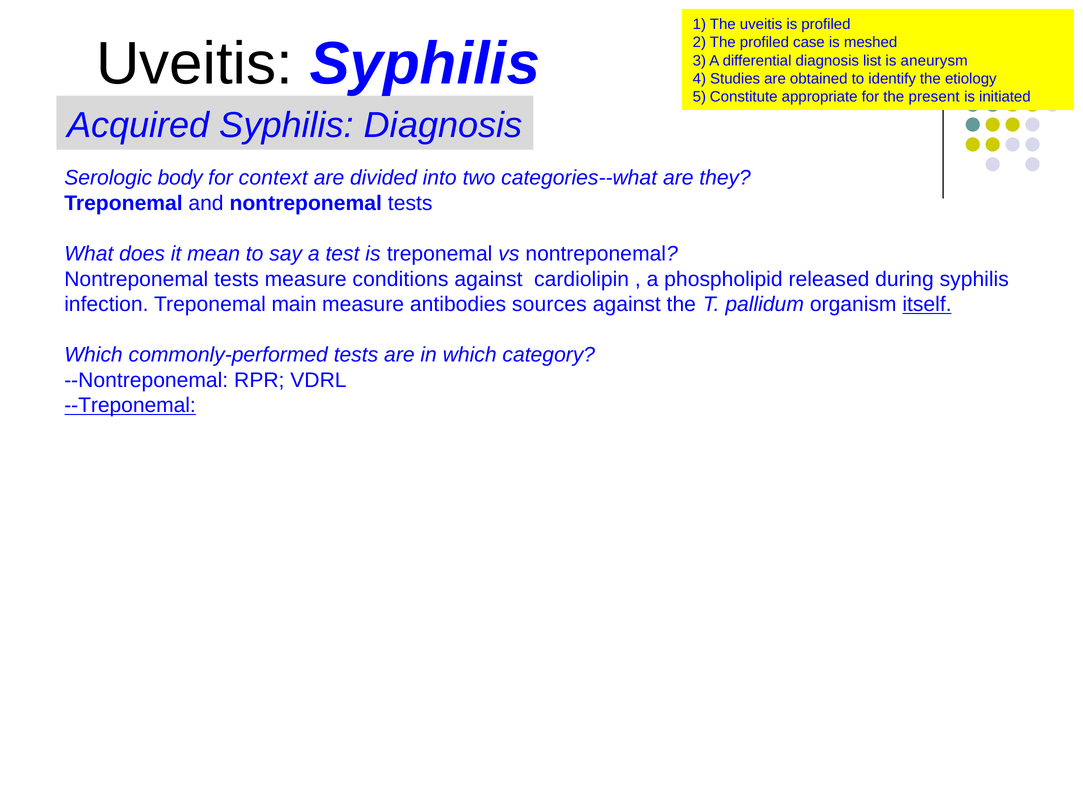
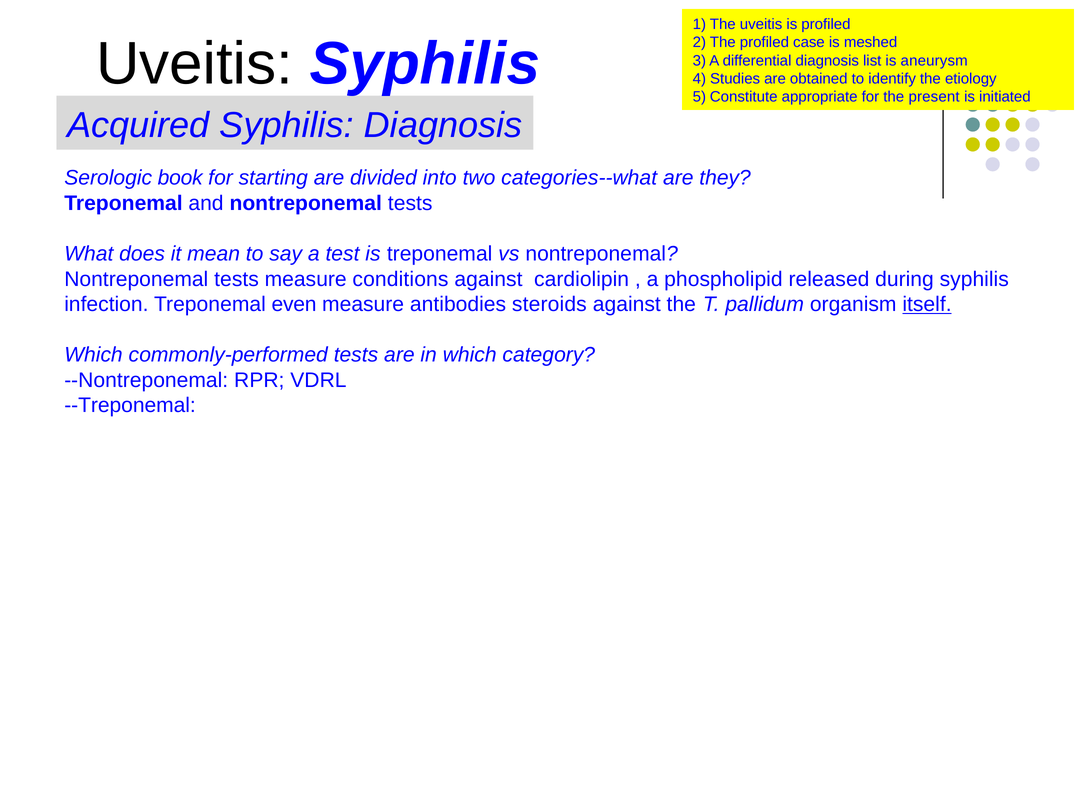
body: body -> book
context: context -> starting
main: main -> even
sources: sources -> steroids
--Treponemal underline: present -> none
